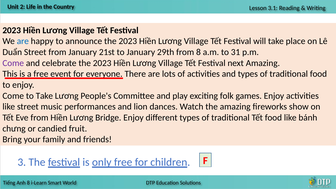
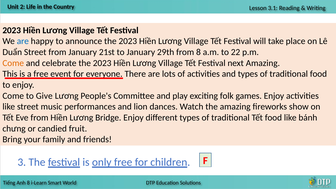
31: 31 -> 22
Come at (13, 63) colour: purple -> orange
to Take: Take -> Give
